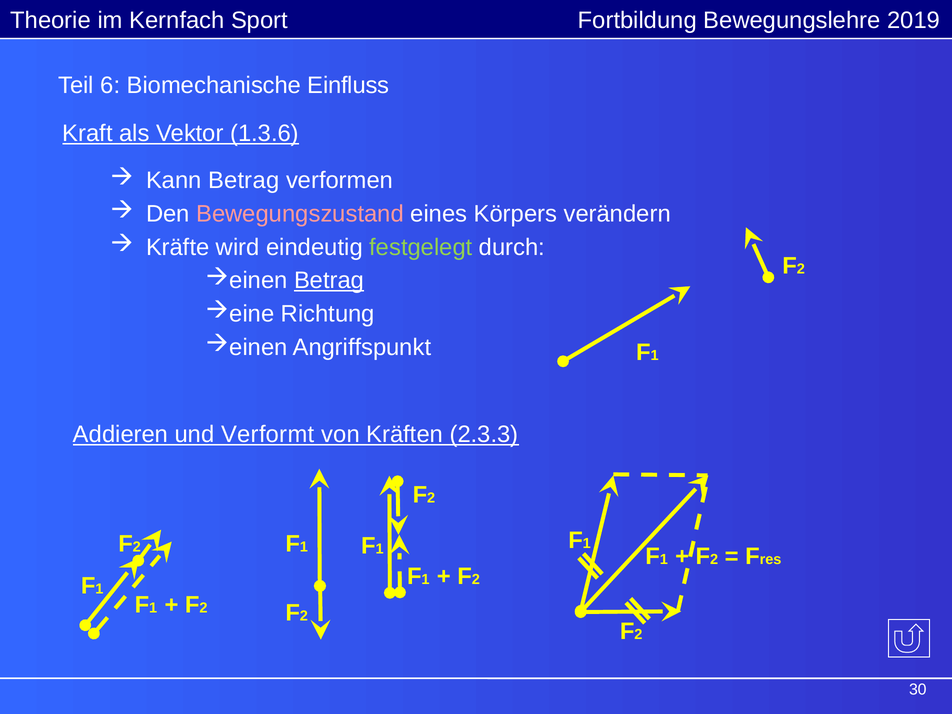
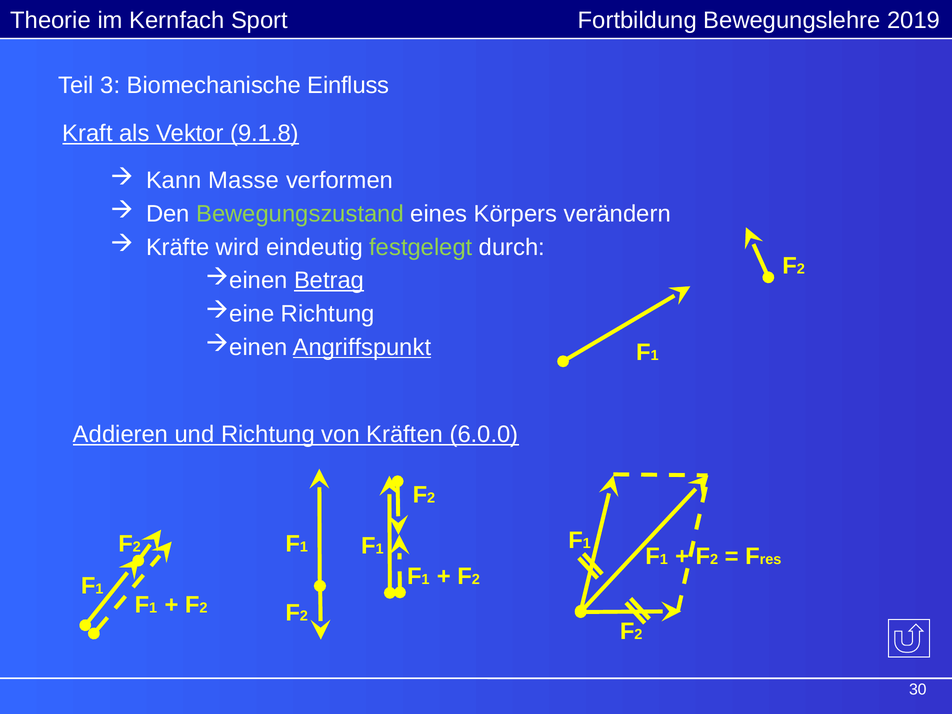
6: 6 -> 3
1.3.6: 1.3.6 -> 9.1.8
Kann Betrag: Betrag -> Masse
Bewegungszustand colour: pink -> light green
Angriffspunkt underline: none -> present
und Verformt: Verformt -> Richtung
2.3.3: 2.3.3 -> 6.0.0
